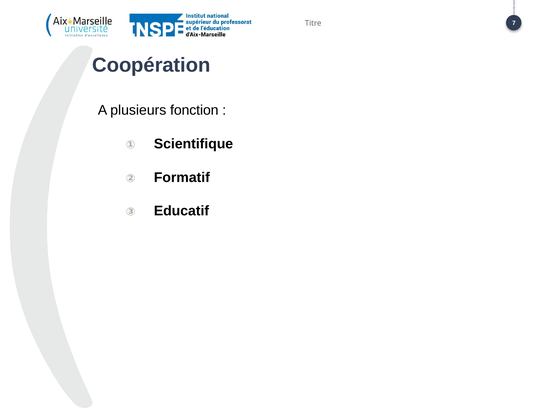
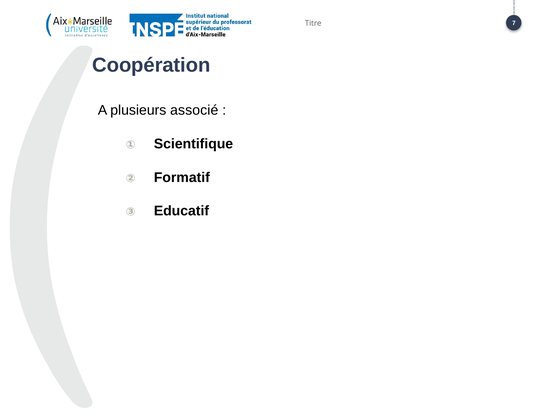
fonction: fonction -> associé
